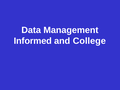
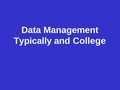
Informed: Informed -> Typically
